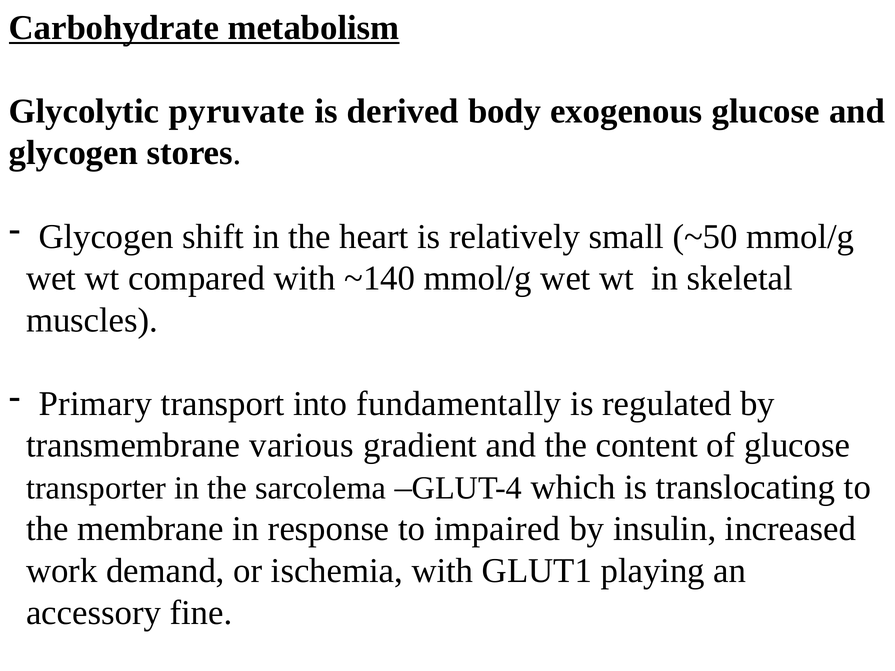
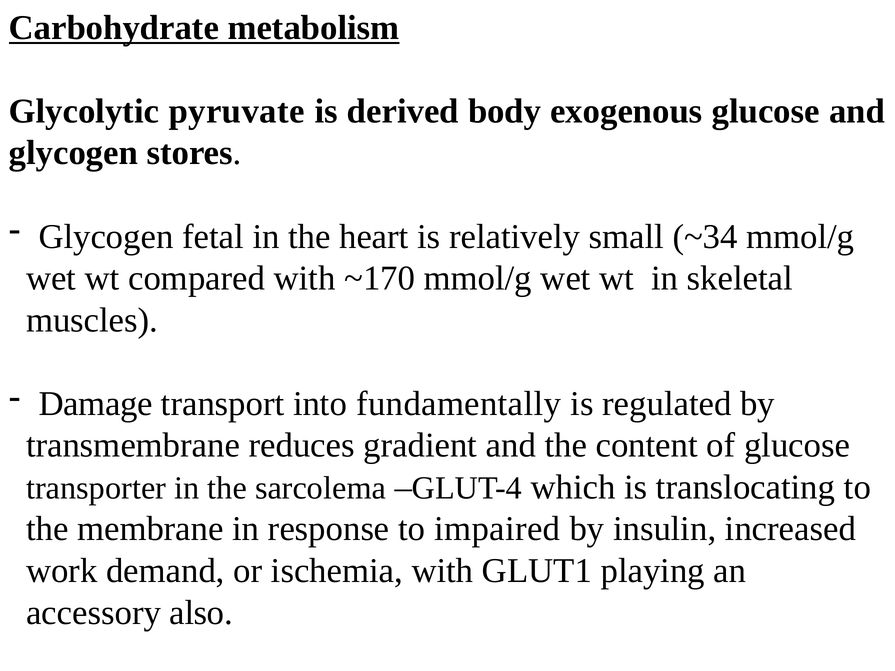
shift: shift -> fetal
~50: ~50 -> ~34
~140: ~140 -> ~170
Primary: Primary -> Damage
various: various -> reduces
fine: fine -> also
